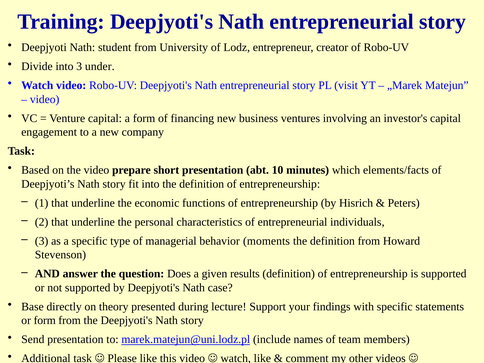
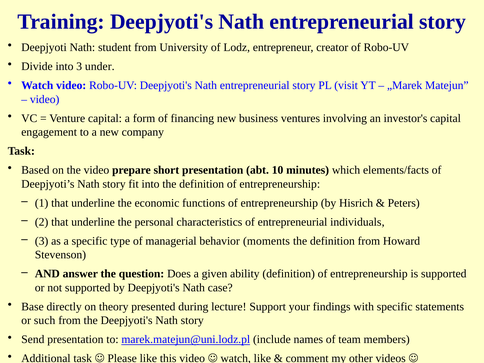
results: results -> ability
or form: form -> such
